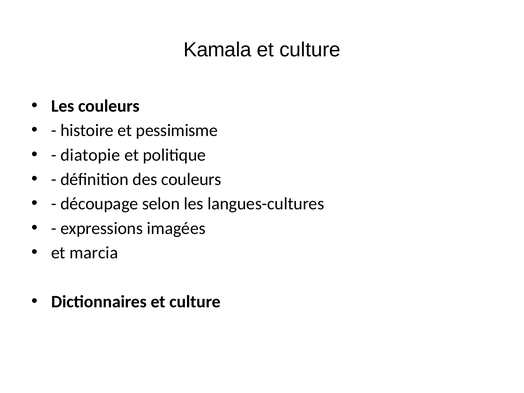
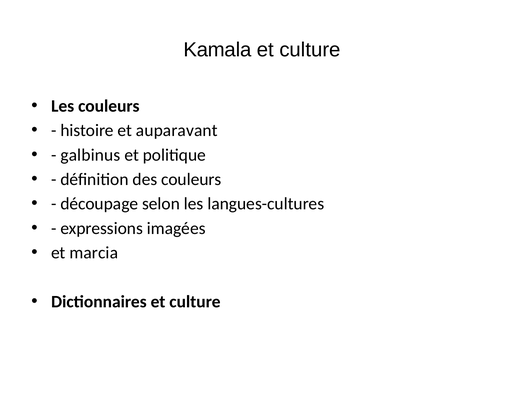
pessimisme: pessimisme -> auparavant
diatopie: diatopie -> galbinus
